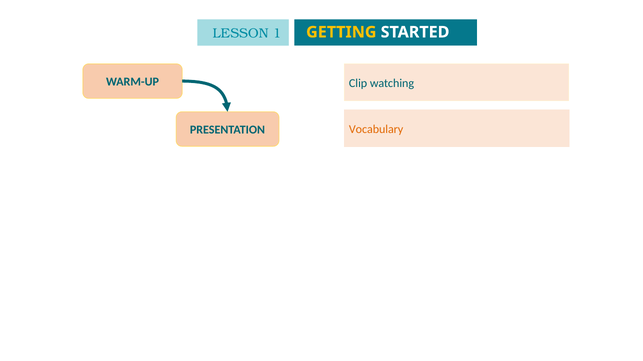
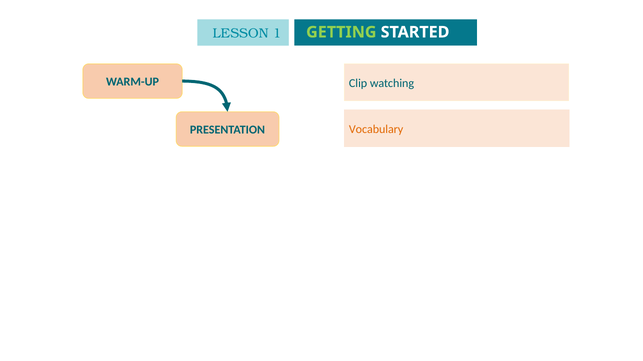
GETTING at (341, 32) colour: yellow -> light green
